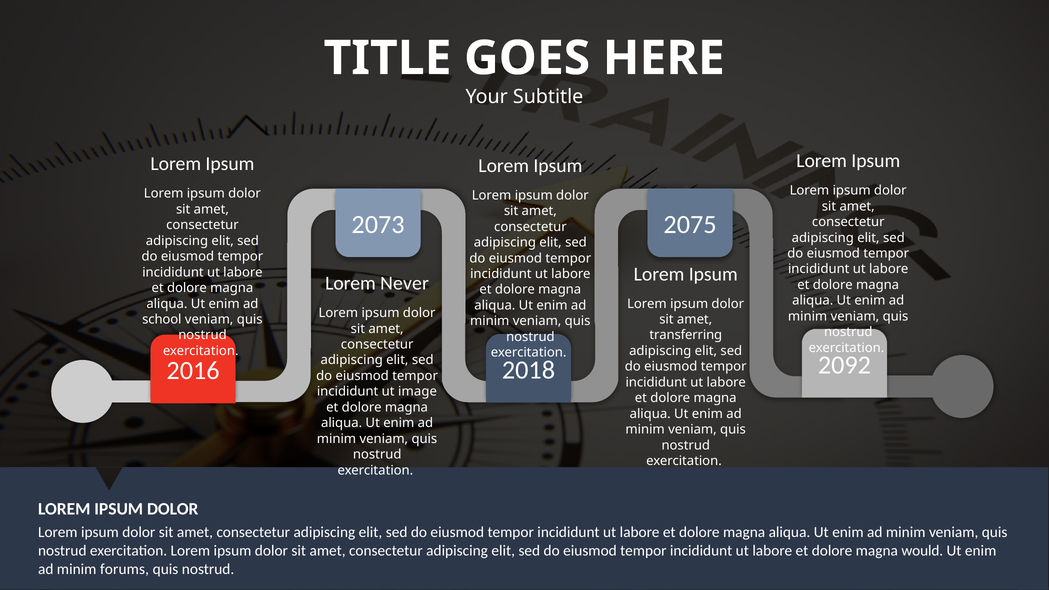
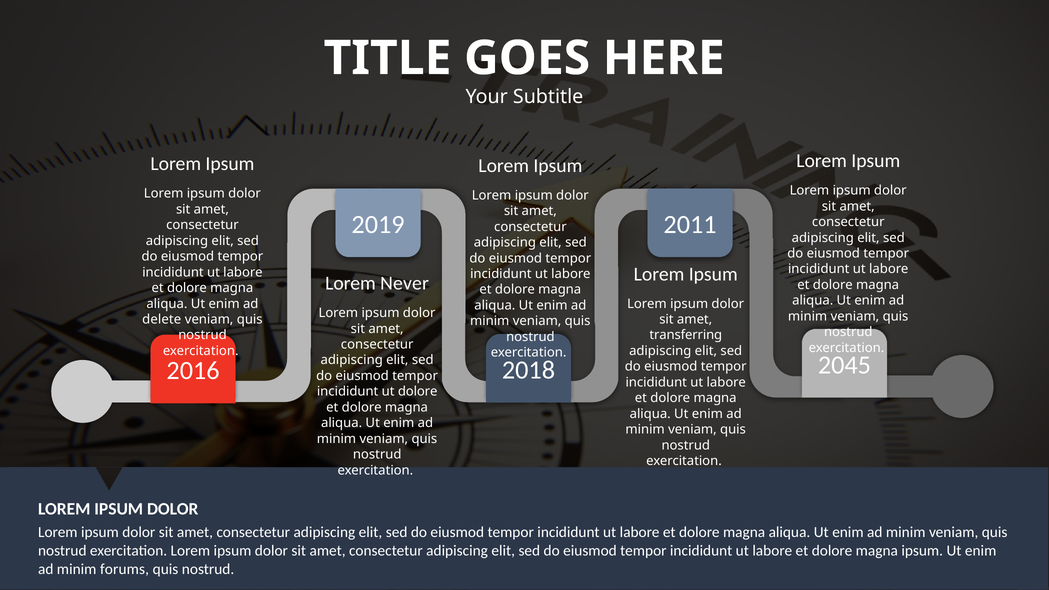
2073: 2073 -> 2019
2075: 2075 -> 2011
school: school -> delete
2092: 2092 -> 2045
ut image: image -> dolore
magna would: would -> ipsum
